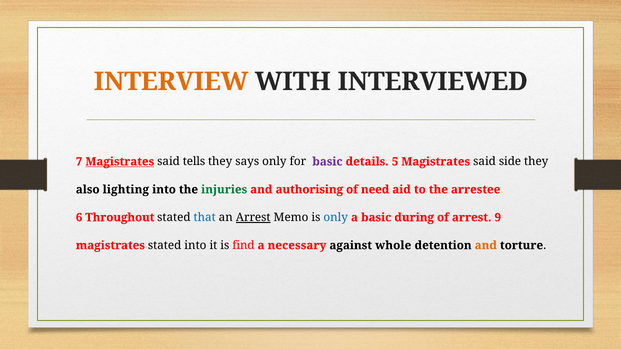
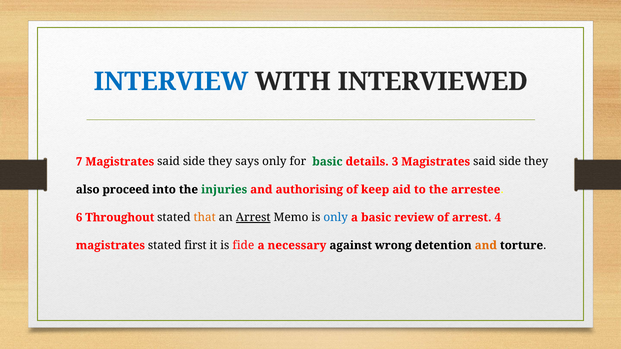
INTERVIEW colour: orange -> blue
Magistrates at (120, 162) underline: present -> none
tells at (194, 162): tells -> side
basic at (327, 162) colour: purple -> green
5: 5 -> 3
lighting: lighting -> proceed
need: need -> keep
that colour: blue -> orange
during: during -> review
9: 9 -> 4
stated into: into -> first
find: find -> fide
whole: whole -> wrong
